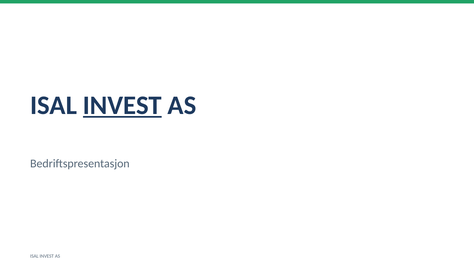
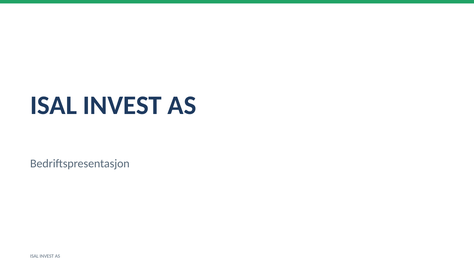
INVEST at (122, 105) underline: present -> none
